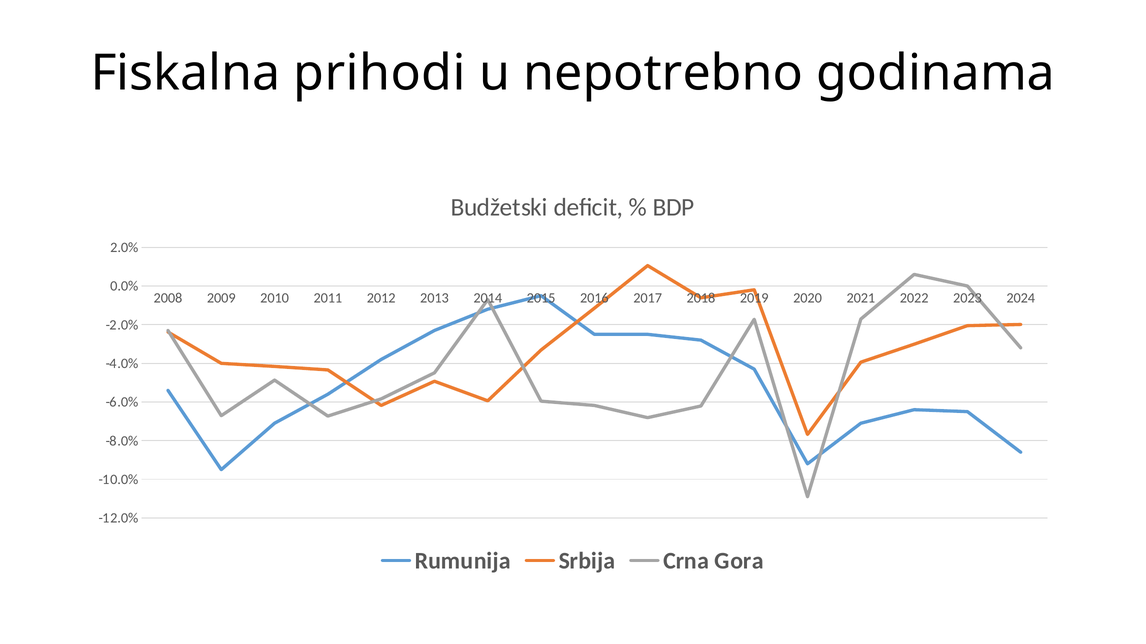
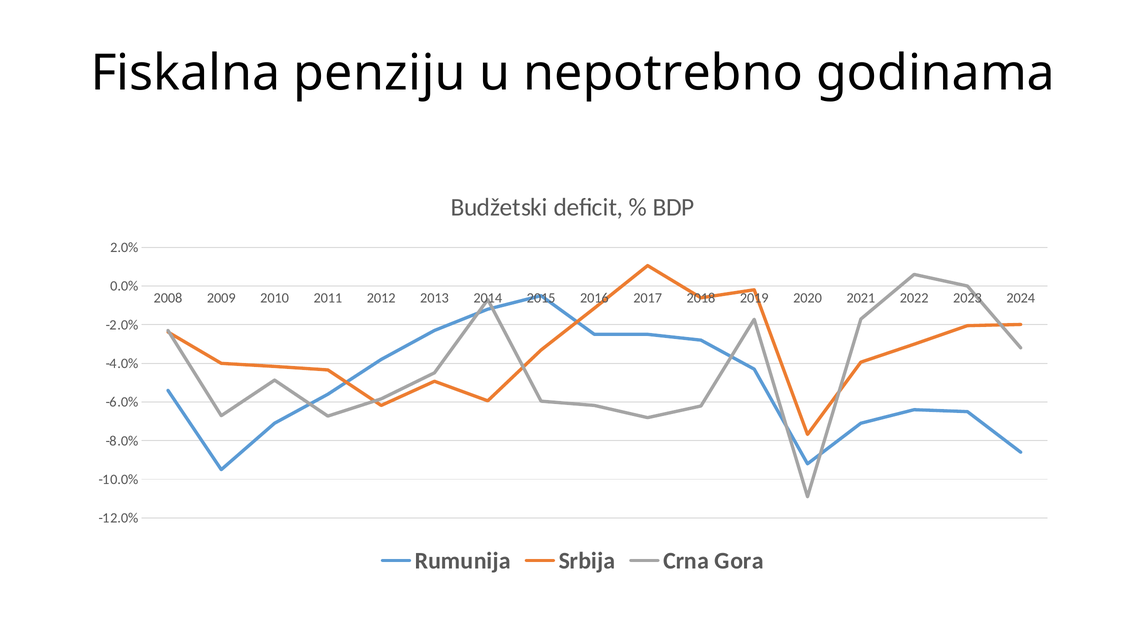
prihodi: prihodi -> penziju
